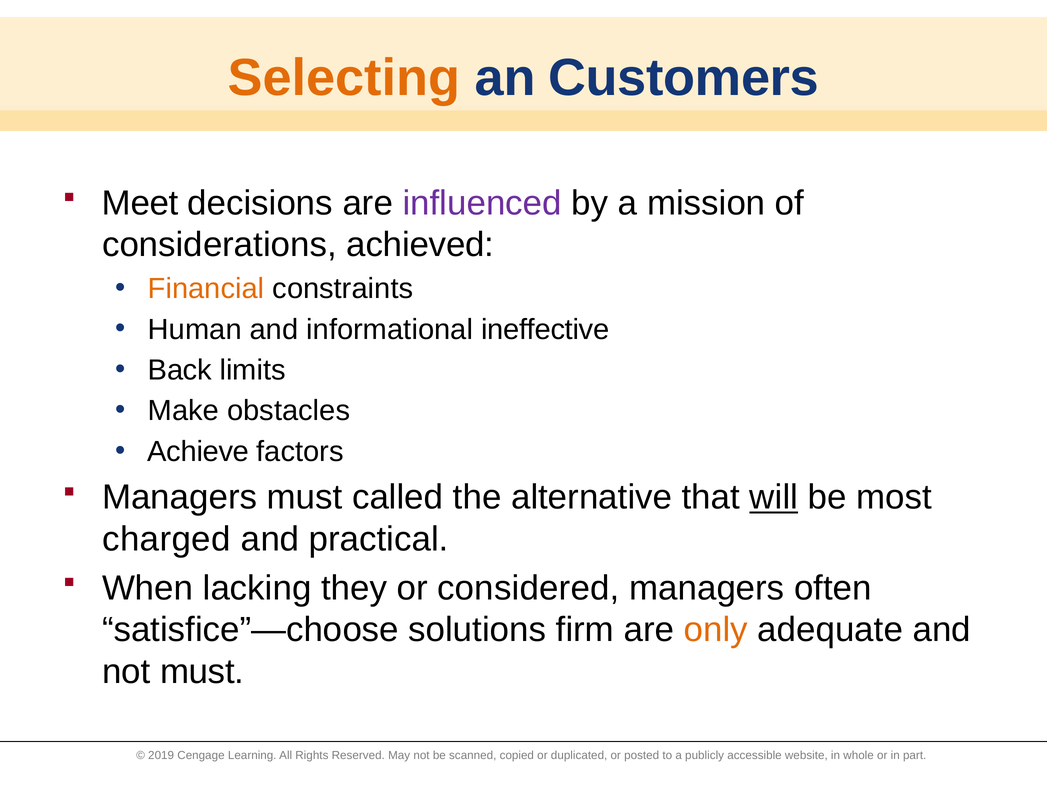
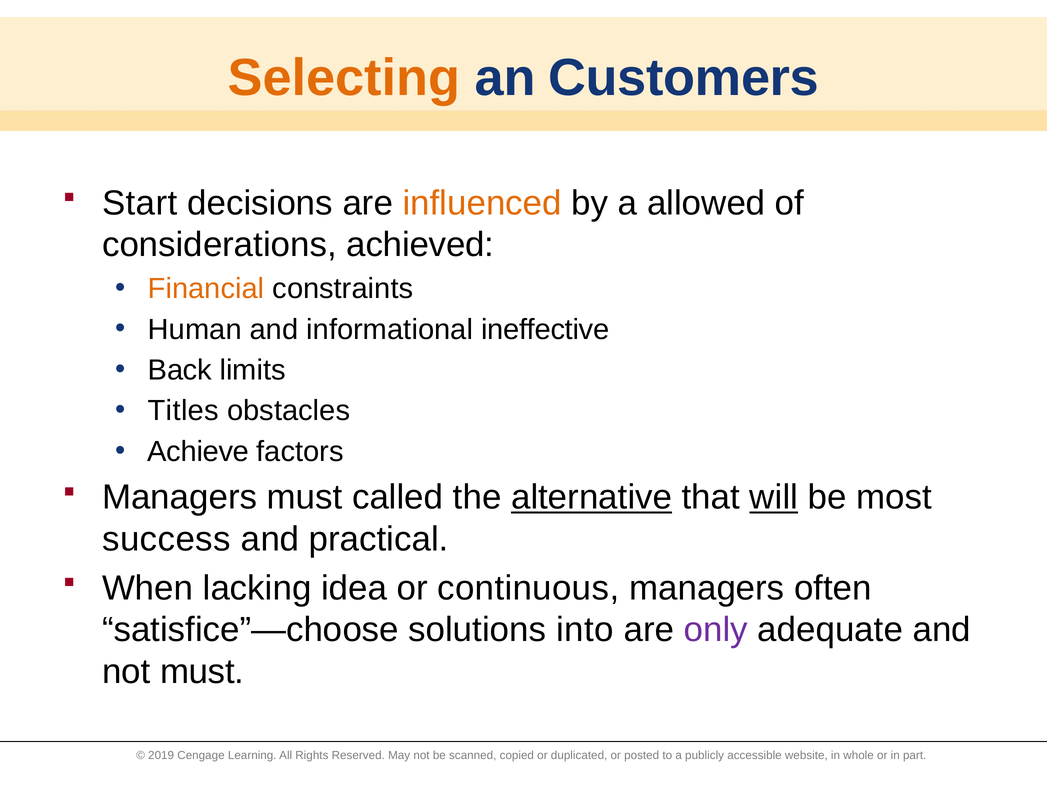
Meet: Meet -> Start
influenced colour: purple -> orange
mission: mission -> allowed
Make: Make -> Titles
alternative underline: none -> present
charged: charged -> success
they: they -> idea
considered: considered -> continuous
firm: firm -> into
only colour: orange -> purple
